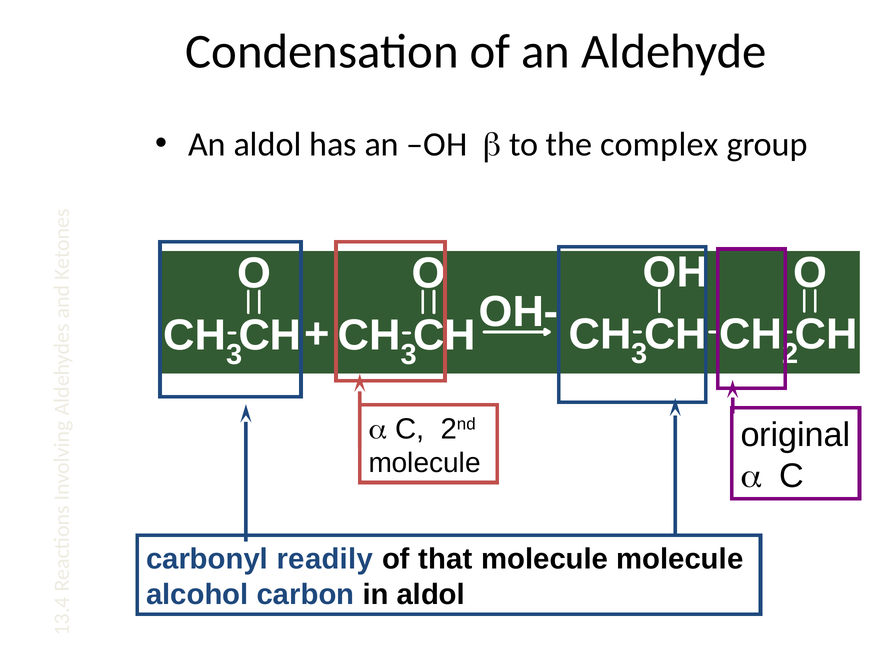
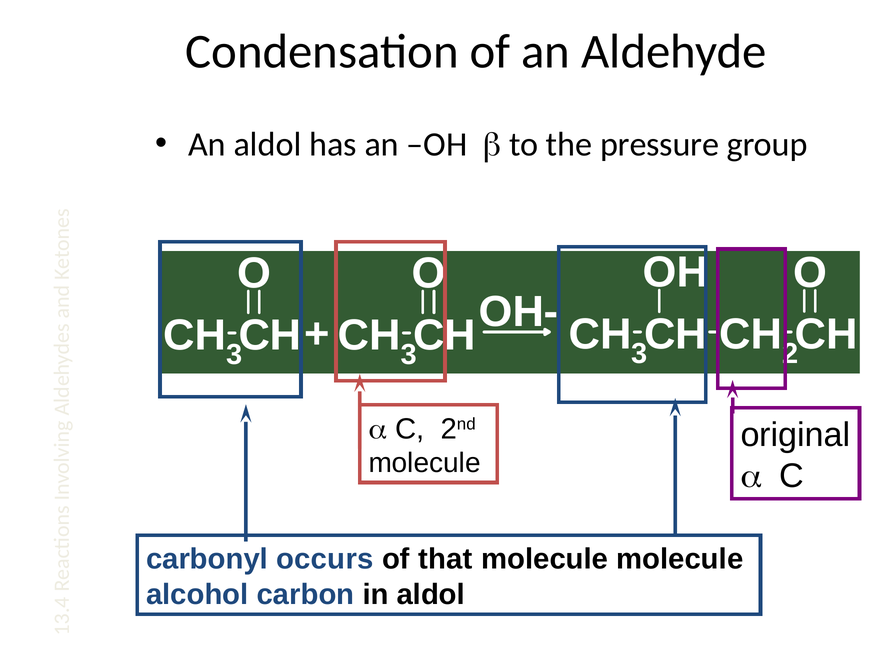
complex: complex -> pressure
readily: readily -> occurs
